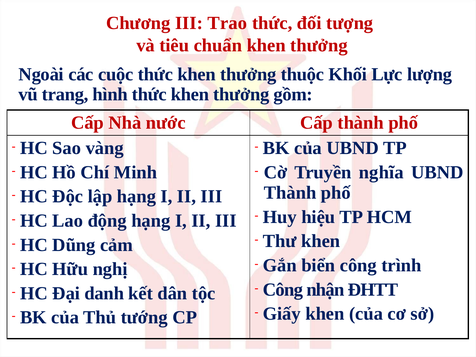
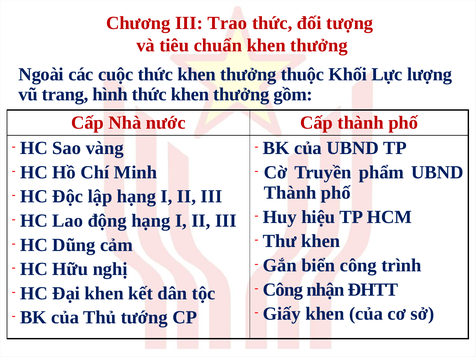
nghĩa: nghĩa -> phẩm
Đại danh: danh -> khen
